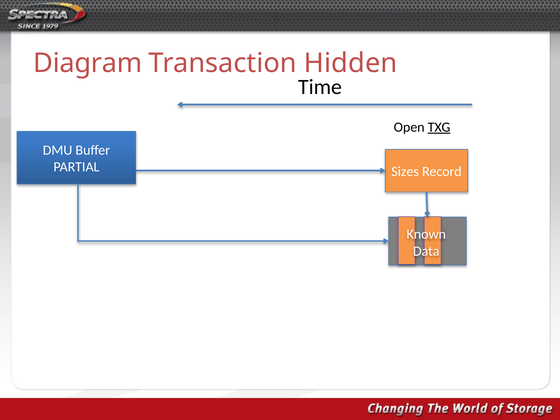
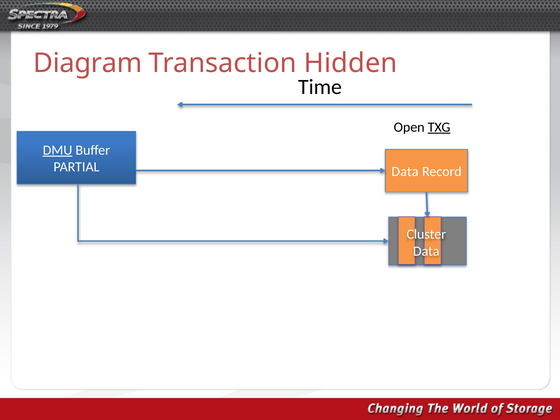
DMU underline: none -> present
PARTIAL Sizes: Sizes -> Data
Known: Known -> Cluster
